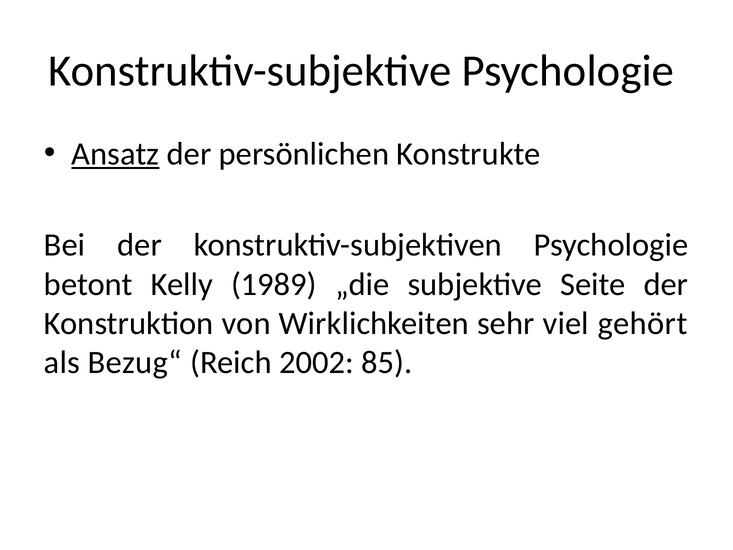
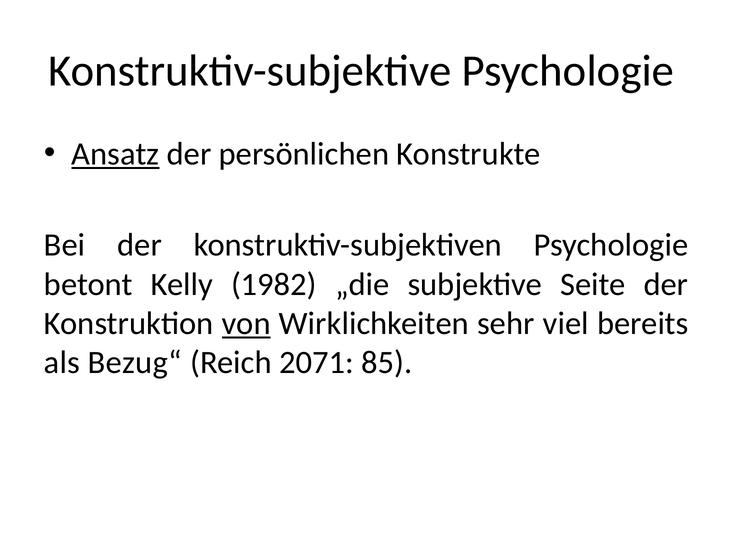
1989: 1989 -> 1982
von underline: none -> present
gehört: gehört -> bereits
2002: 2002 -> 2071
